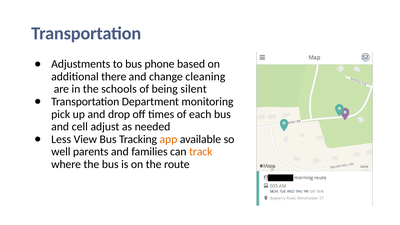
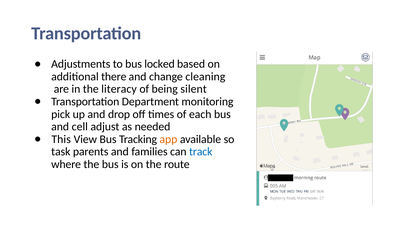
phone: phone -> locked
schools: schools -> literacy
Less: Less -> This
well: well -> task
track colour: orange -> blue
